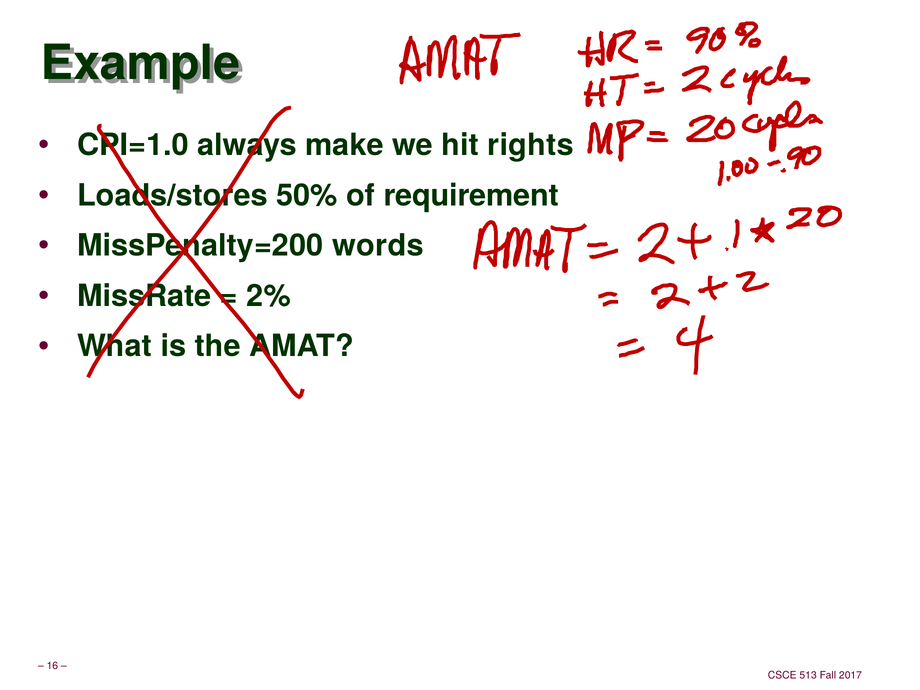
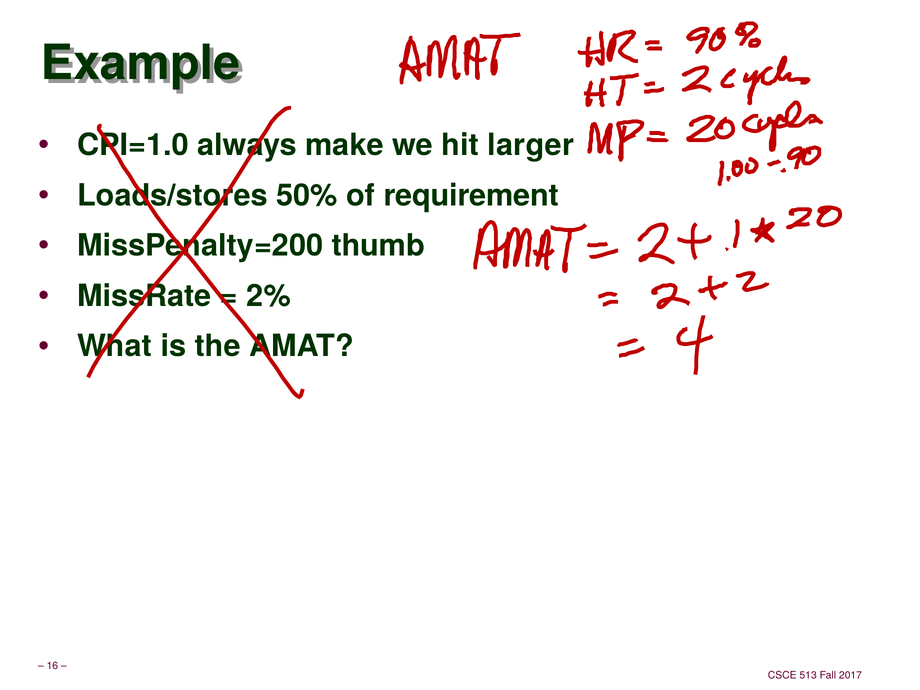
rights: rights -> larger
words: words -> thumb
